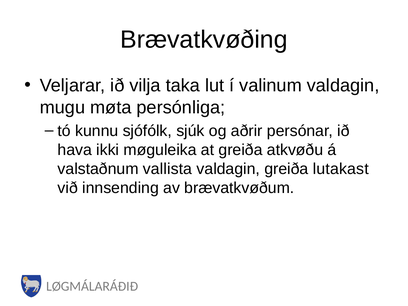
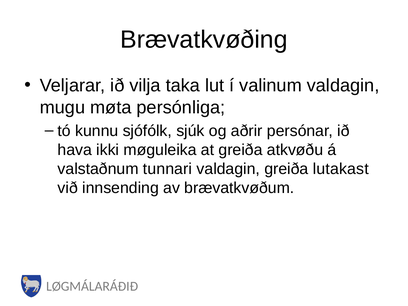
vallista: vallista -> tunnari
